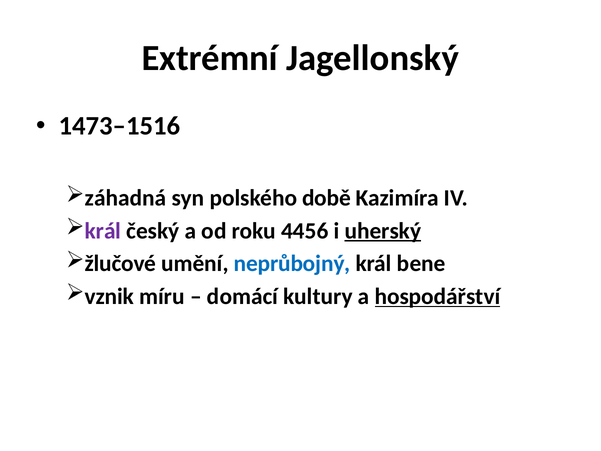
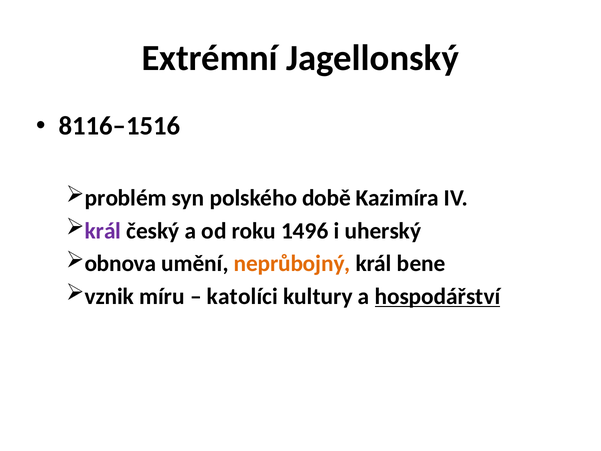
1473–1516: 1473–1516 -> 8116–1516
záhadná: záhadná -> problém
4456: 4456 -> 1496
uherský underline: present -> none
žlučové: žlučové -> obnova
neprůbojný colour: blue -> orange
domácí: domácí -> katolíci
